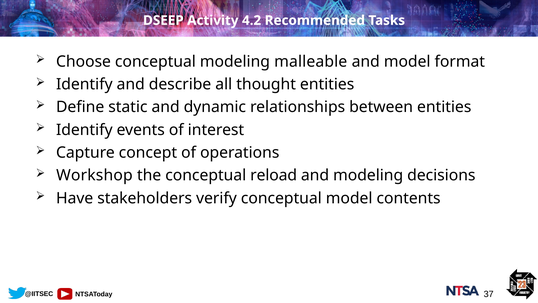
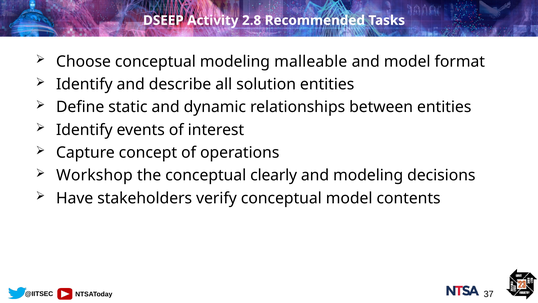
4.2: 4.2 -> 2.8
thought: thought -> solution
reload: reload -> clearly
